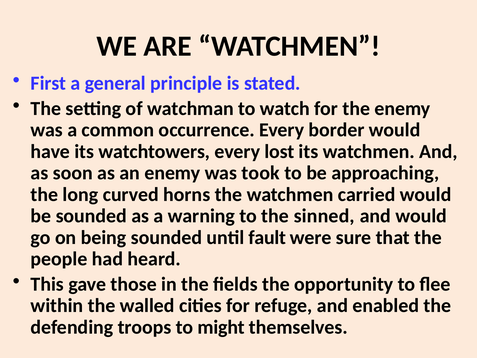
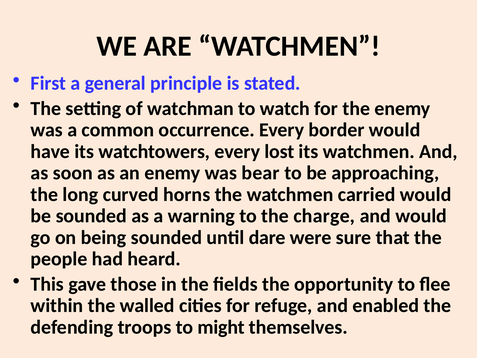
took: took -> bear
sinned: sinned -> charge
fault: fault -> dare
